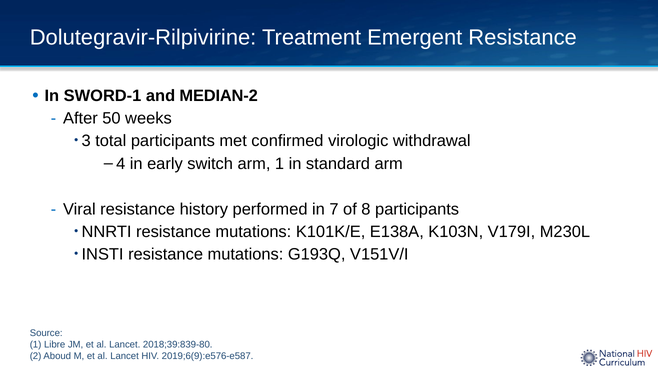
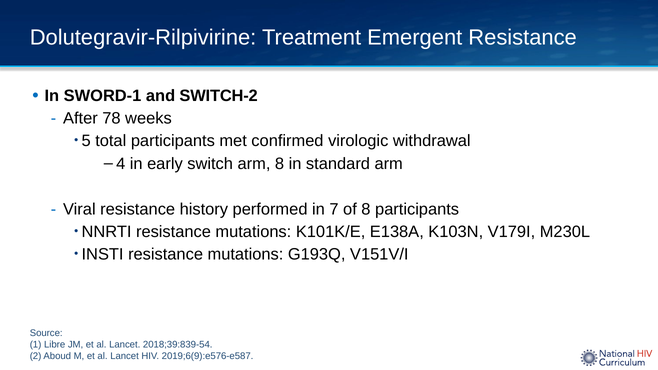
MEDIAN-2: MEDIAN-2 -> SWITCH-2
50: 50 -> 78
3: 3 -> 5
arm 1: 1 -> 8
2018;39:839-80: 2018;39:839-80 -> 2018;39:839-54
